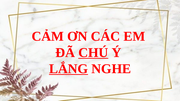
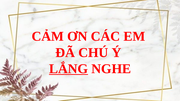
CHÚ underline: present -> none
